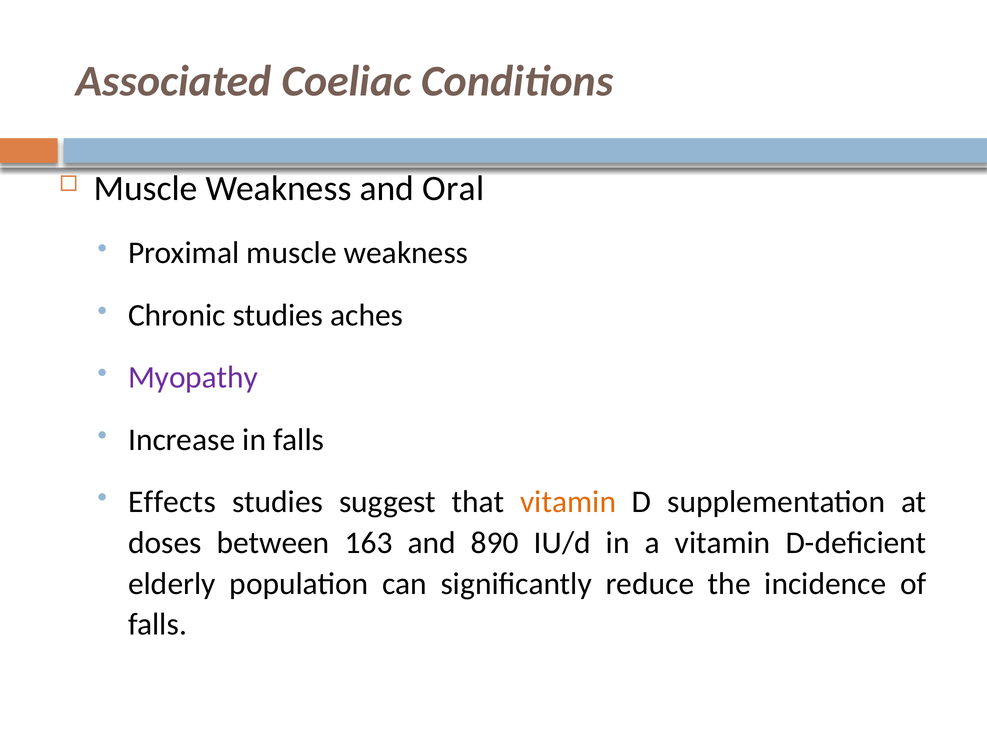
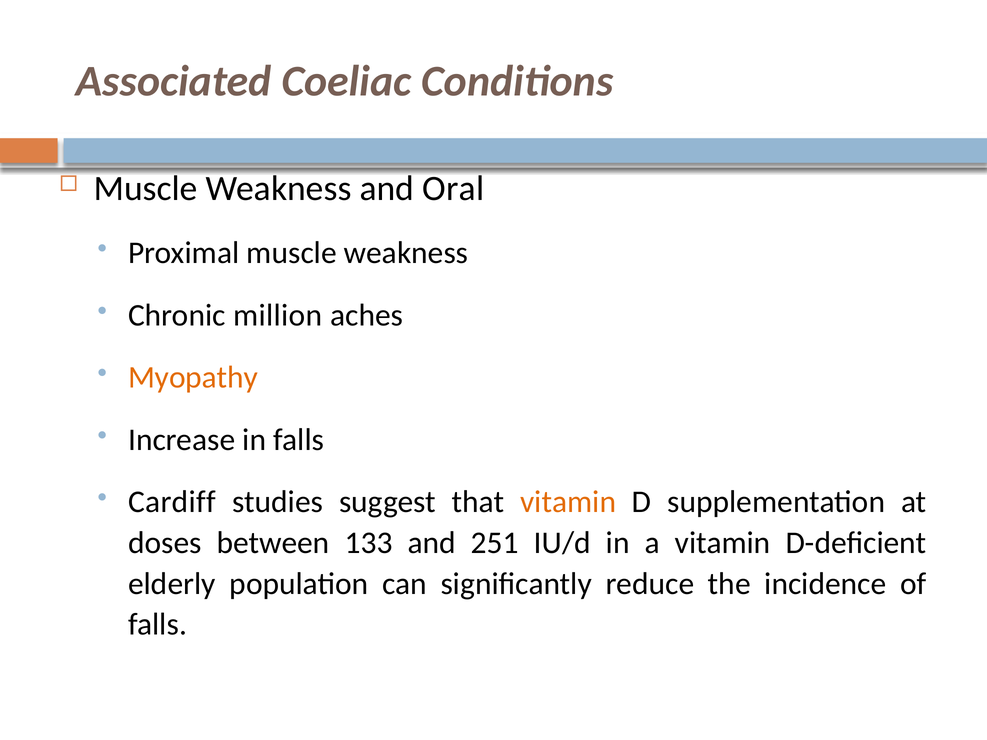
Chronic studies: studies -> million
Myopathy colour: purple -> orange
Effects: Effects -> Cardiff
163: 163 -> 133
890: 890 -> 251
